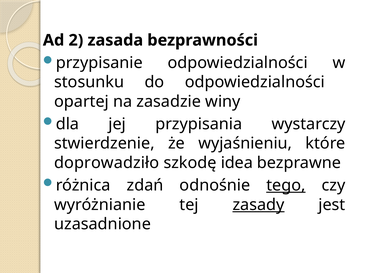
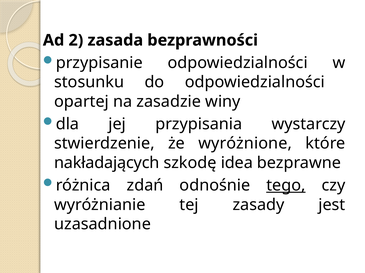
wyjaśnieniu: wyjaśnieniu -> wyróżnione
doprowadziło: doprowadziło -> nakładających
zasady underline: present -> none
